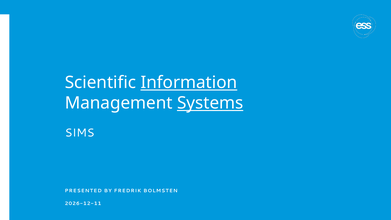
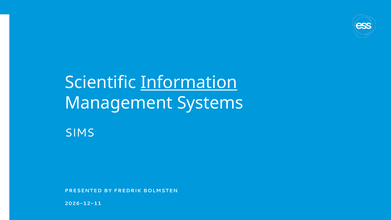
Systems underline: present -> none
